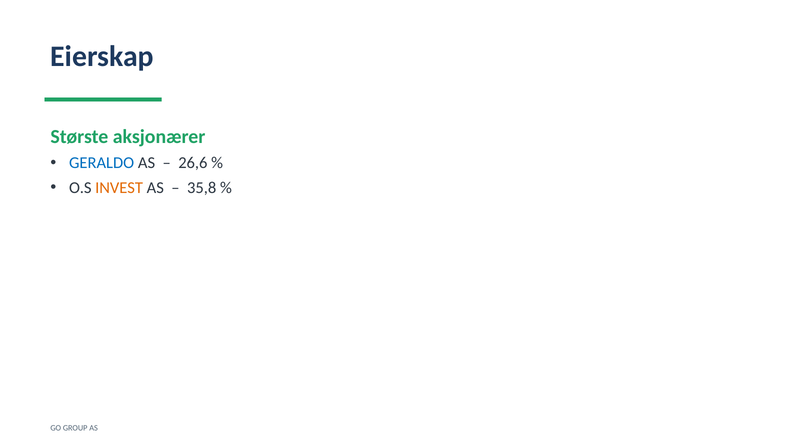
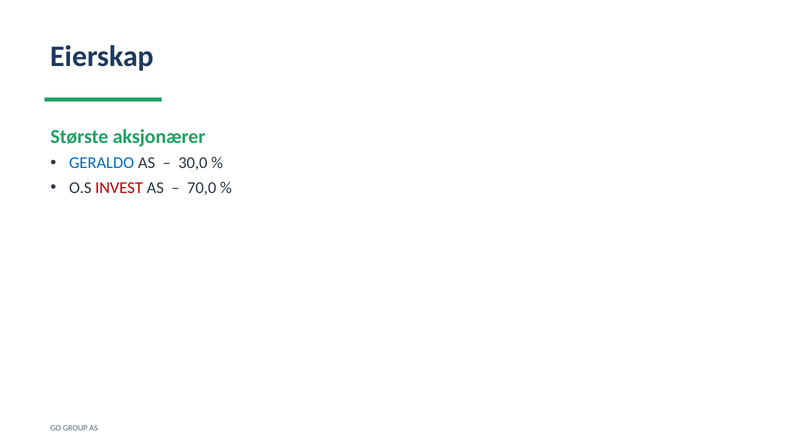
26,6: 26,6 -> 30,0
INVEST colour: orange -> red
35,8: 35,8 -> 70,0
